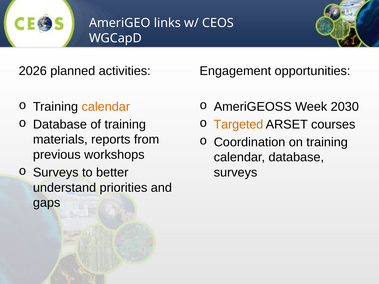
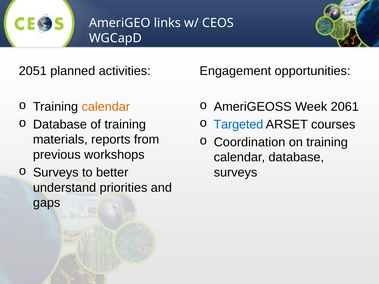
2026: 2026 -> 2051
2030: 2030 -> 2061
Targeted colour: orange -> blue
